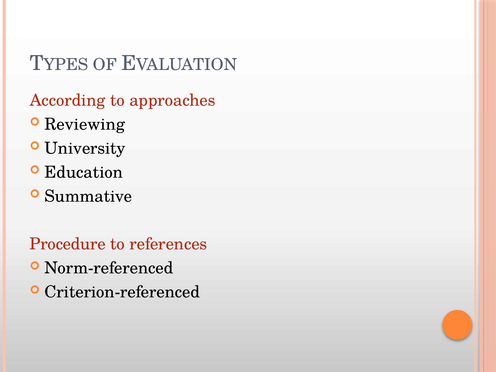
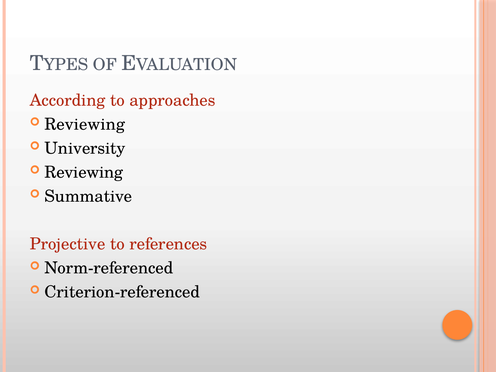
Education at (84, 172): Education -> Reviewing
Procedure: Procedure -> Projective
